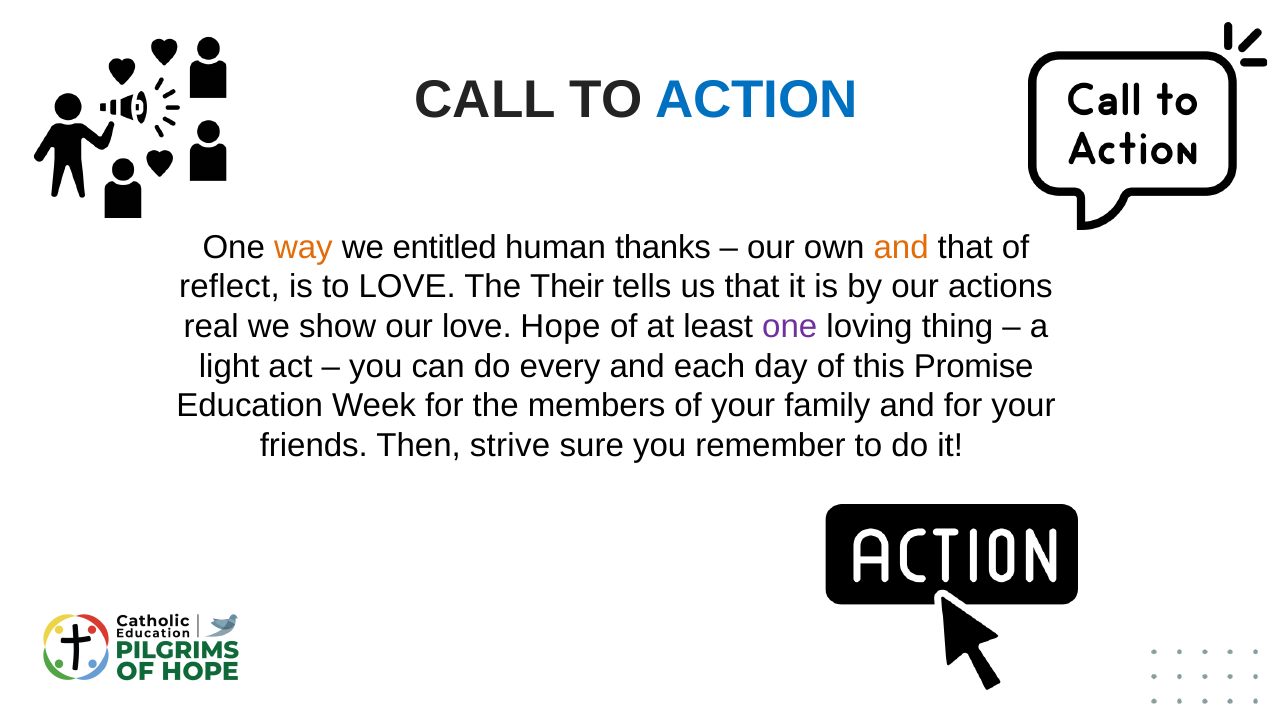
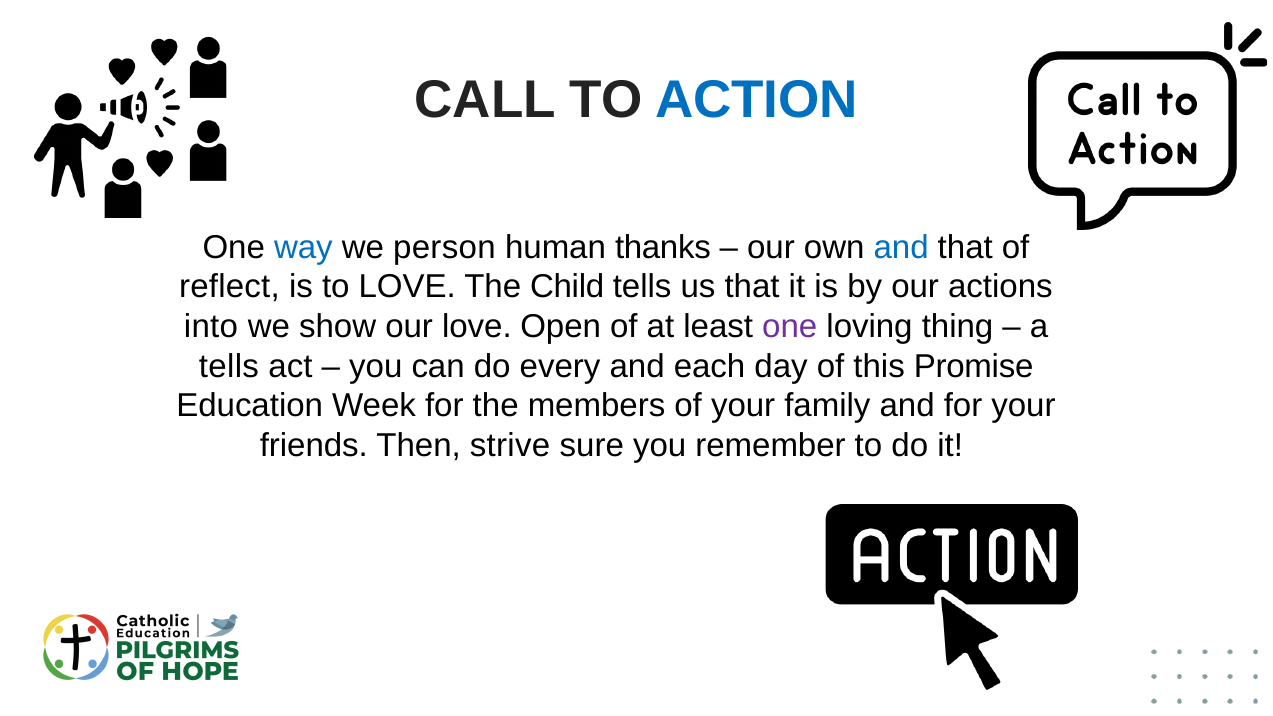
way colour: orange -> blue
entitled: entitled -> person
and at (901, 247) colour: orange -> blue
Their: Their -> Child
real: real -> into
Hope: Hope -> Open
light at (229, 366): light -> tells
